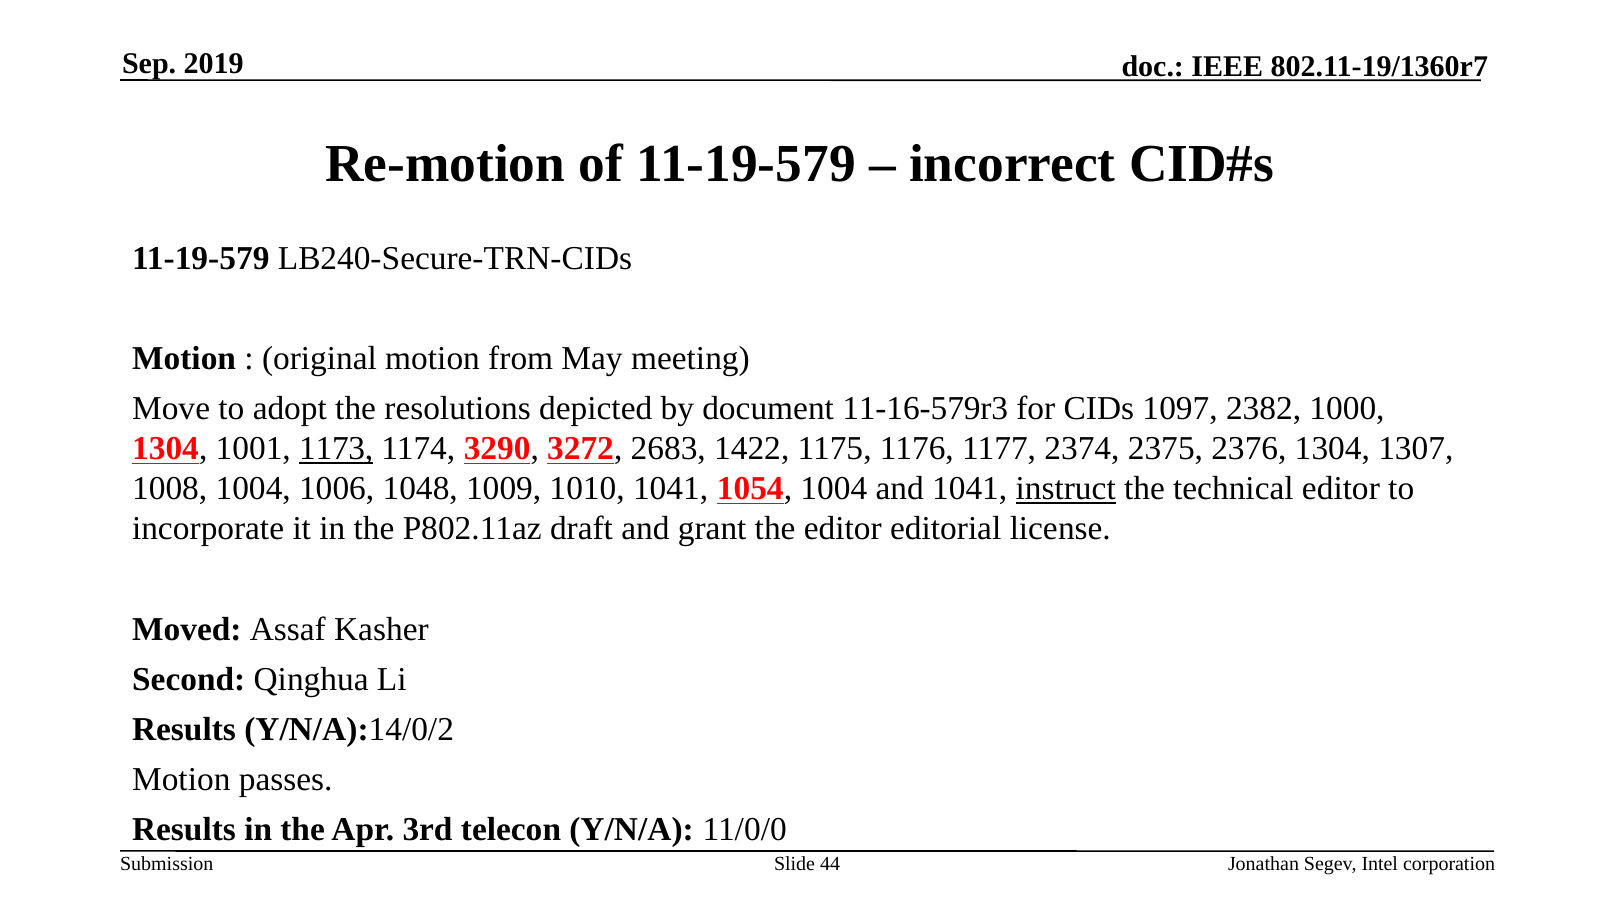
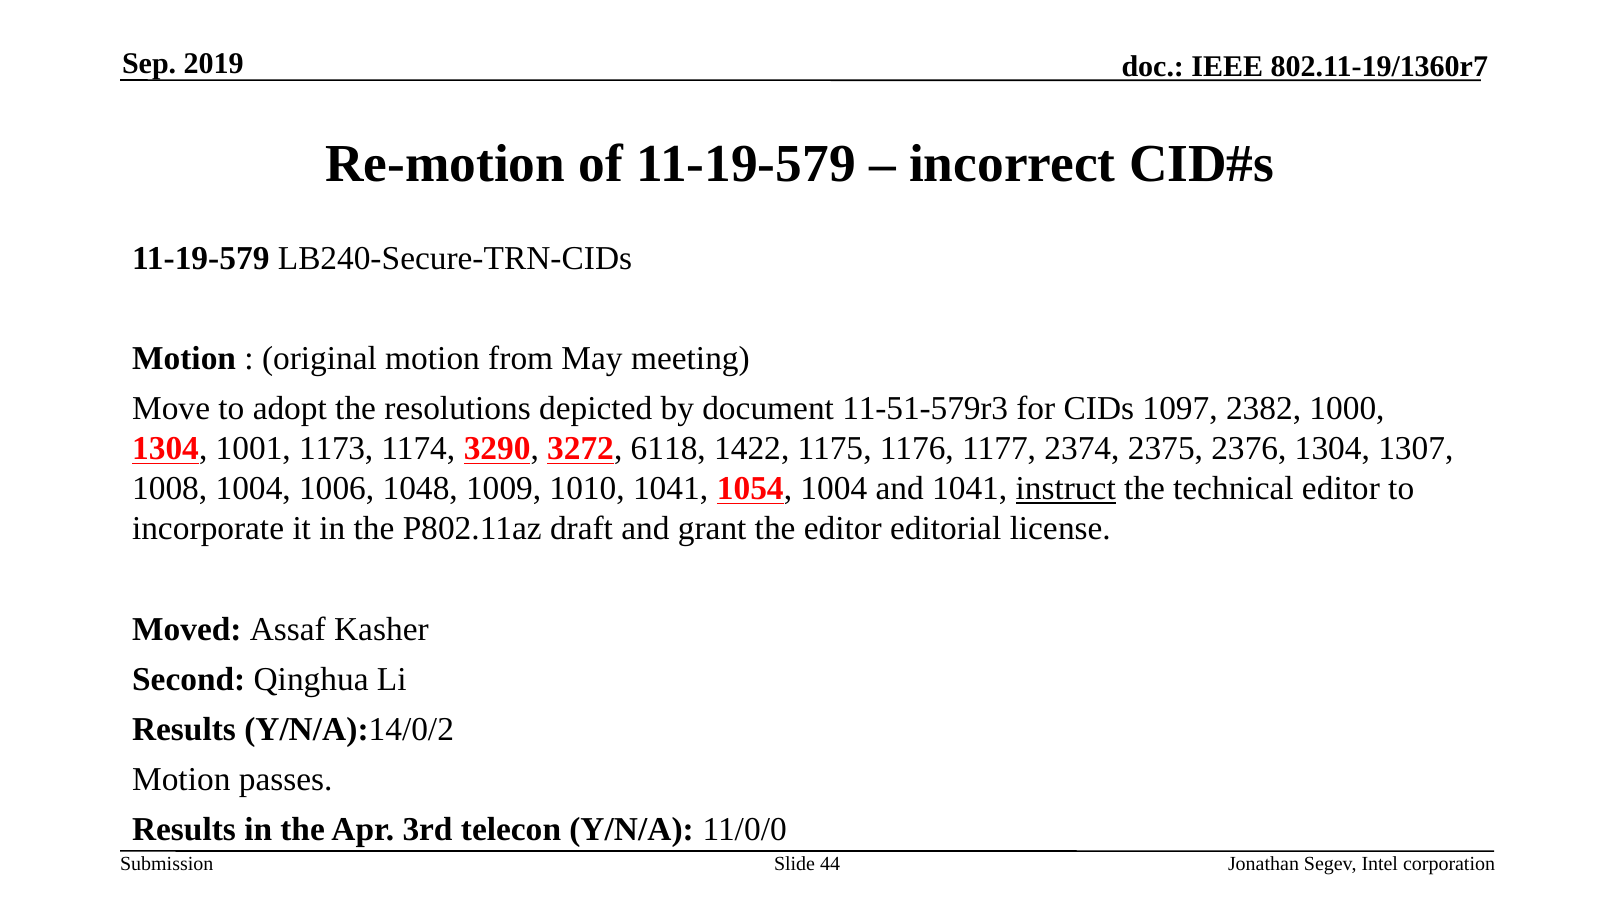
11-16-579r3: 11-16-579r3 -> 11-51-579r3
1173 underline: present -> none
2683: 2683 -> 6118
